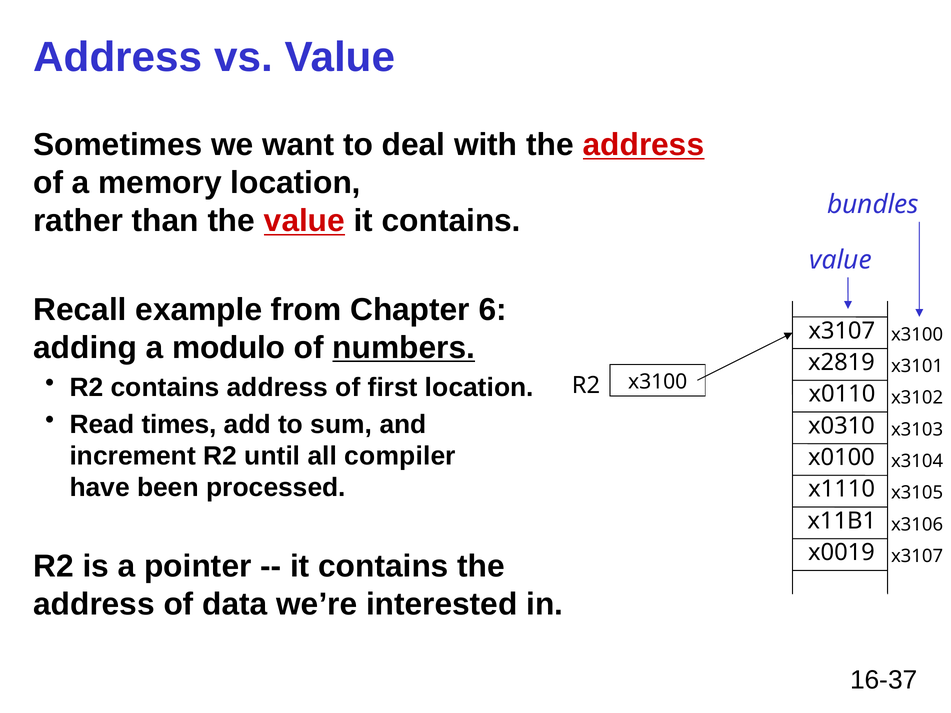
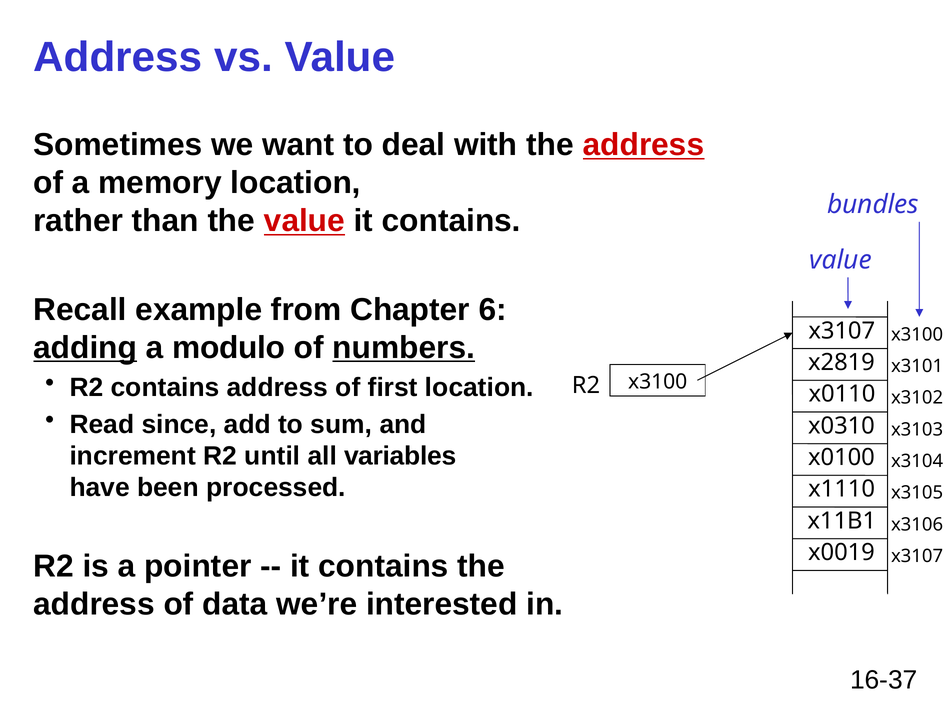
adding underline: none -> present
times: times -> since
compiler: compiler -> variables
